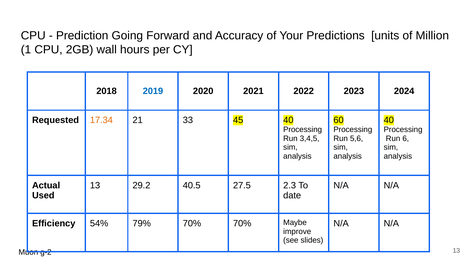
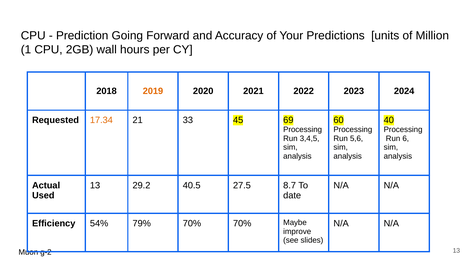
2019 colour: blue -> orange
45 40: 40 -> 69
2.3: 2.3 -> 8.7
